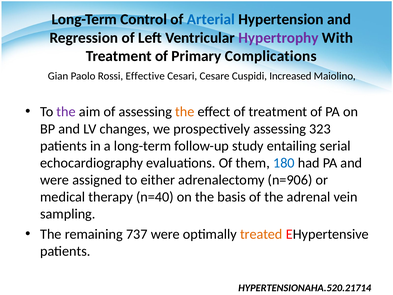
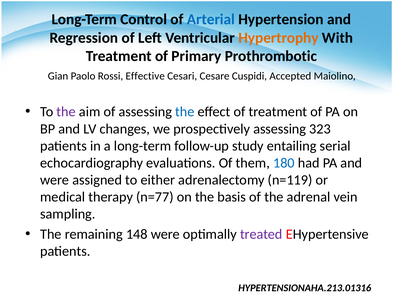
Hypertrophy colour: purple -> orange
Complications: Complications -> Prothrombotic
Increased: Increased -> Accepted
the at (185, 112) colour: orange -> blue
n=906: n=906 -> n=119
n=40: n=40 -> n=77
737: 737 -> 148
treated colour: orange -> purple
HYPERTENSIONAHA.520.21714: HYPERTENSIONAHA.520.21714 -> HYPERTENSIONAHA.213.01316
